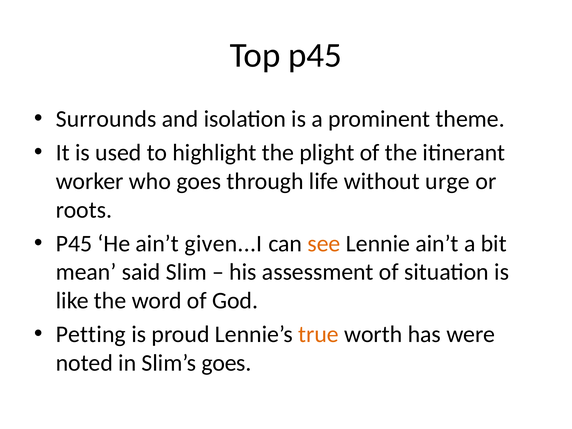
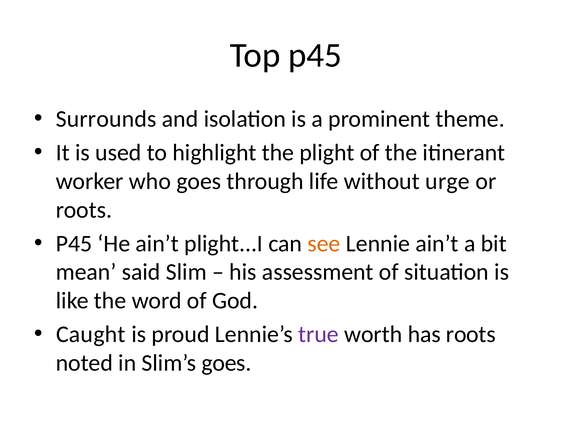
given...I: given...I -> plight...I
Petting: Petting -> Caught
true colour: orange -> purple
has were: were -> roots
